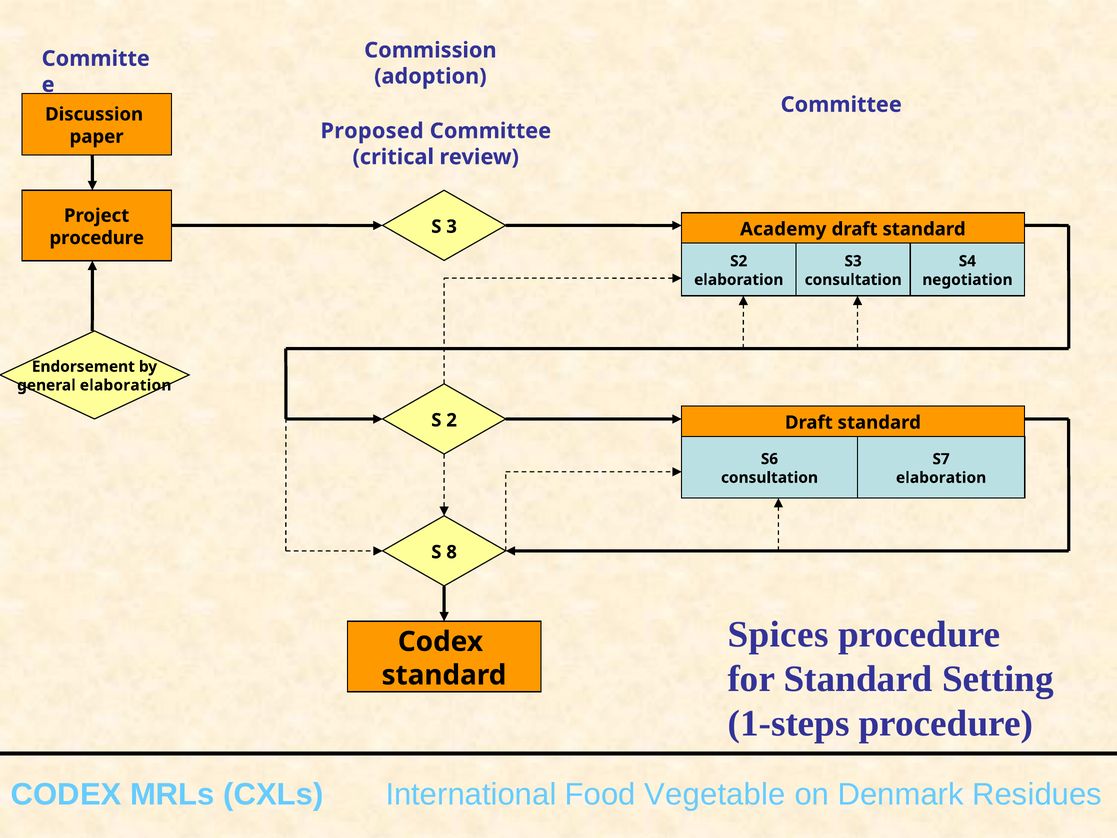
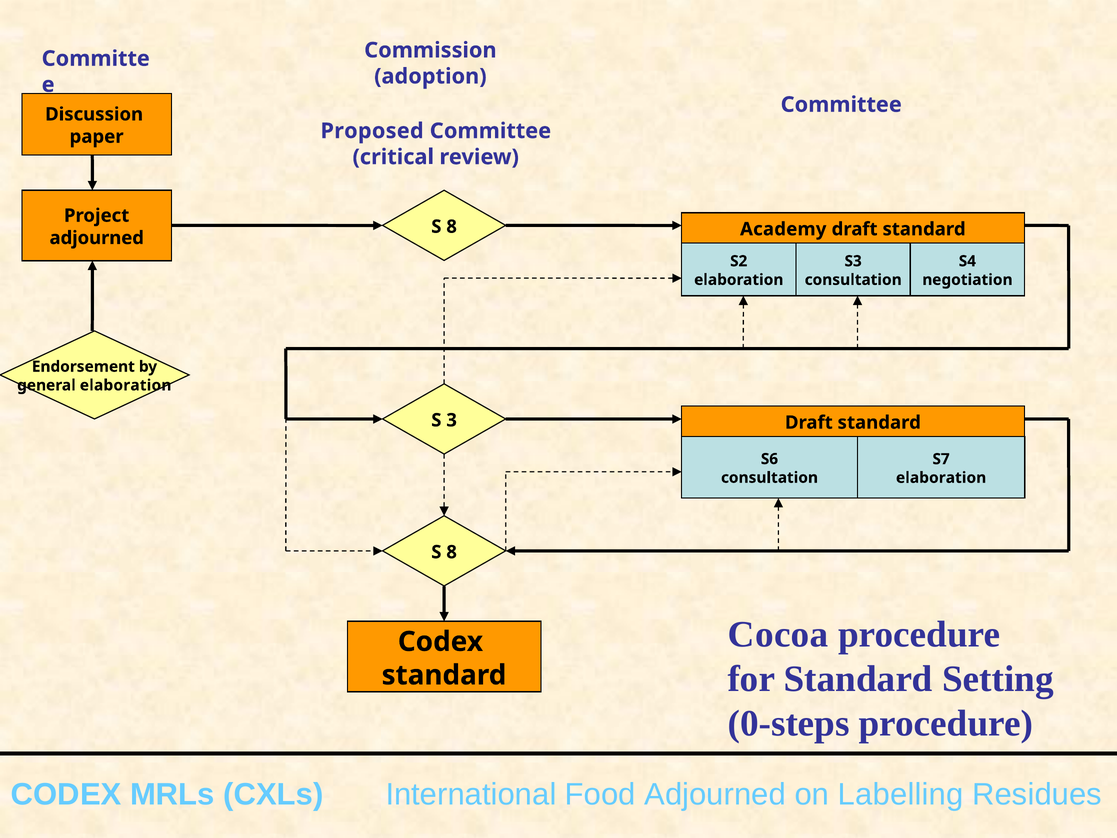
3 at (452, 227): 3 -> 8
procedure at (97, 238): procedure -> adjourned
2: 2 -> 3
Spices: Spices -> Cocoa
1-steps: 1-steps -> 0-steps
Food Vegetable: Vegetable -> Adjourned
Denmark: Denmark -> Labelling
